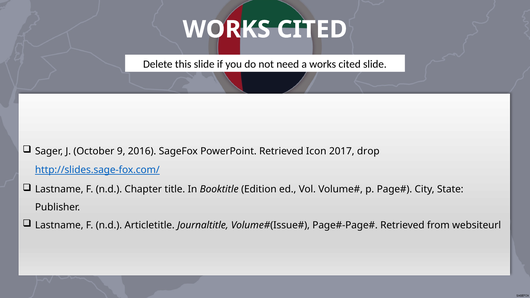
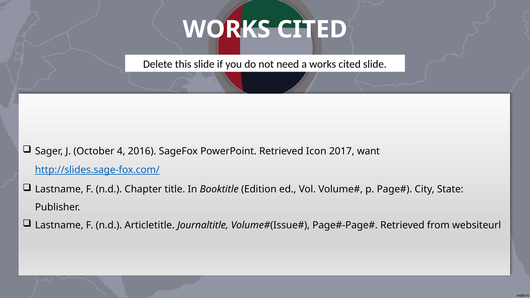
9: 9 -> 4
drop: drop -> want
